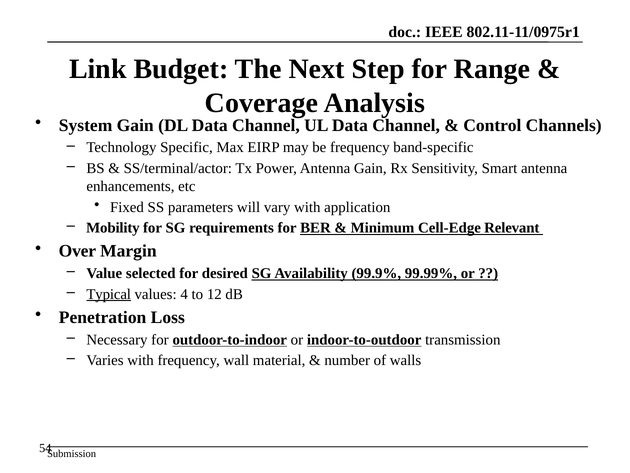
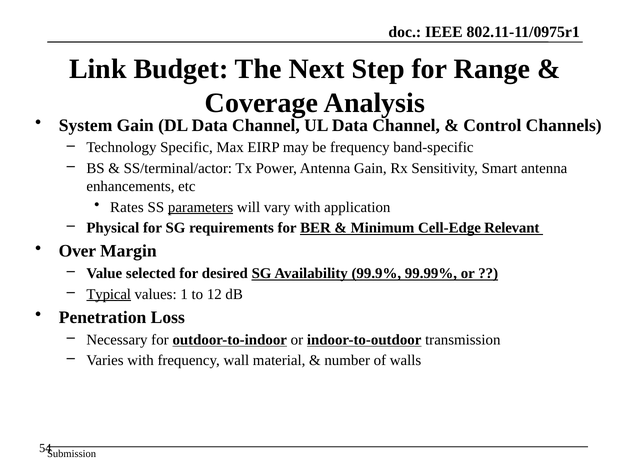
Fixed: Fixed -> Rates
parameters underline: none -> present
Mobility: Mobility -> Physical
4: 4 -> 1
